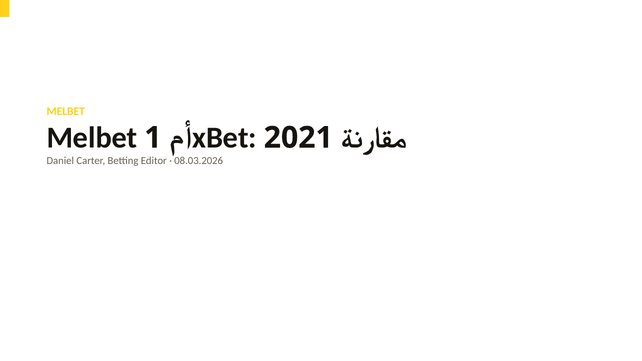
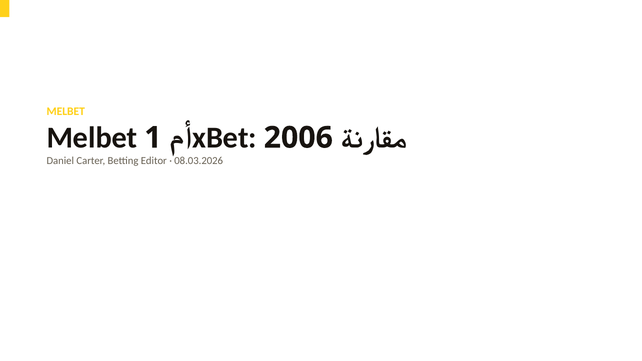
2021: 2021 -> 2006
